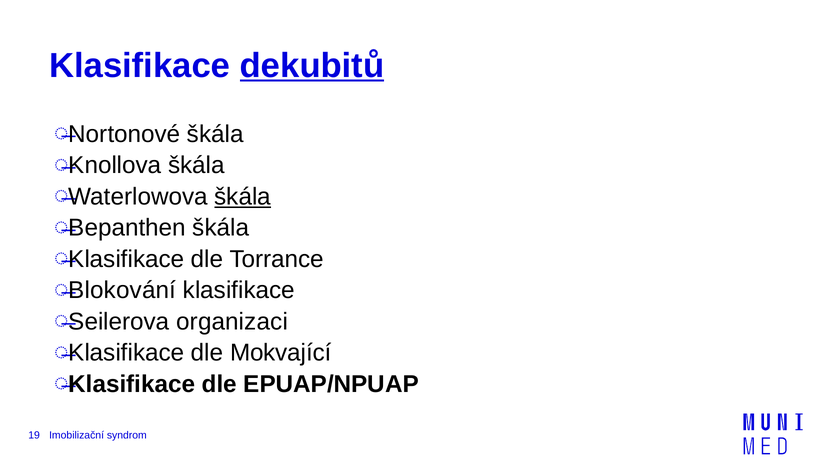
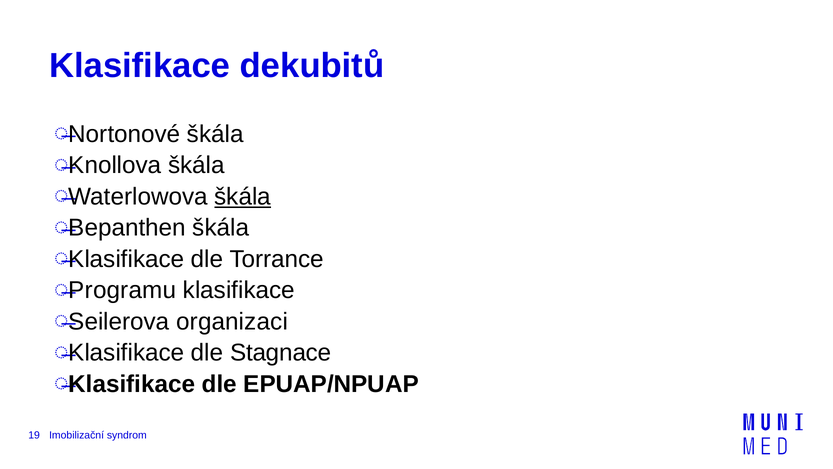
dekubitů underline: present -> none
Blokování: Blokování -> Programu
Mokvající: Mokvající -> Stagnace
